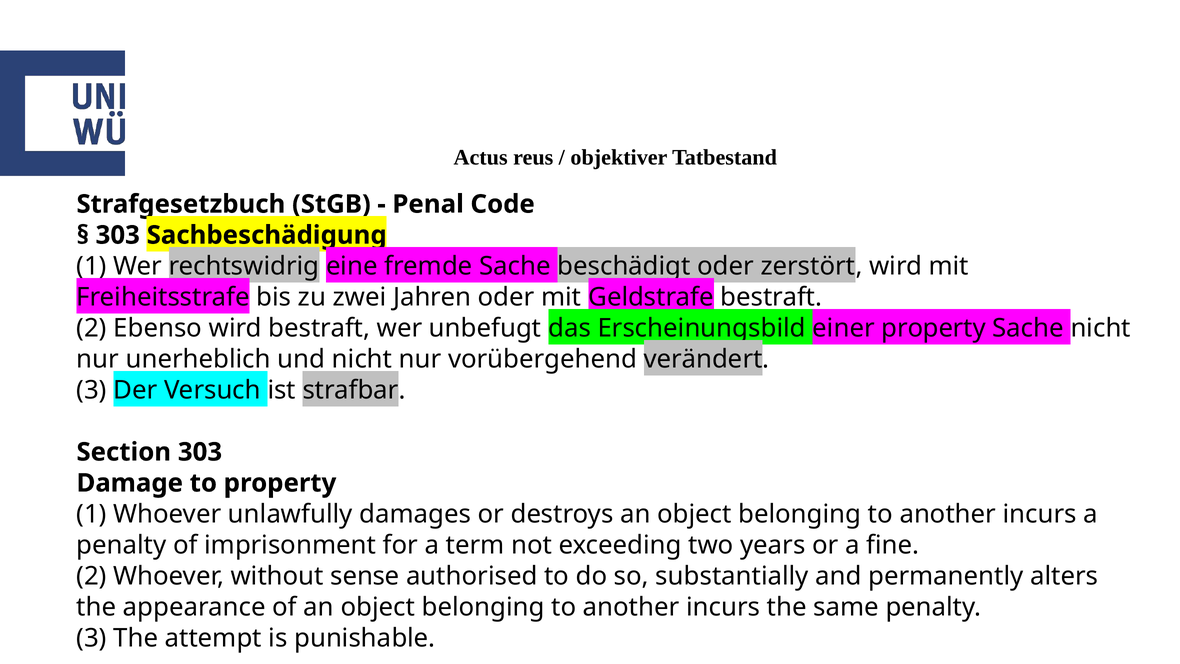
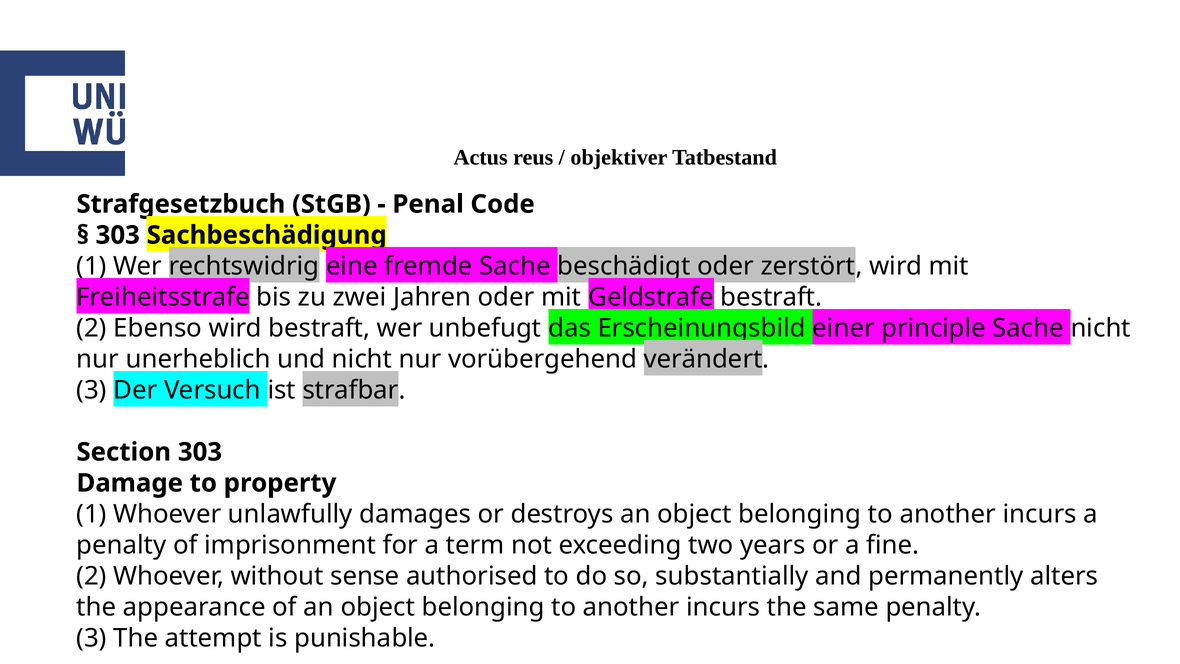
einer property: property -> principle
